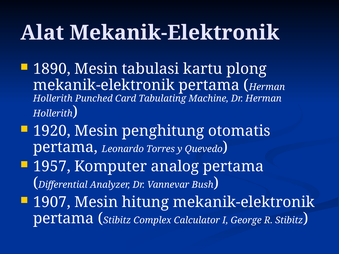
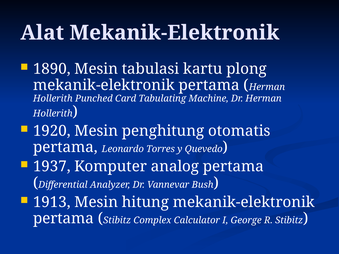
1957: 1957 -> 1937
1907: 1907 -> 1913
